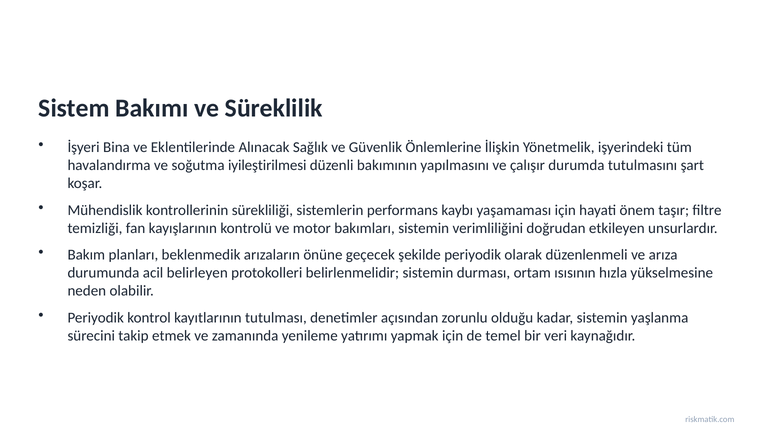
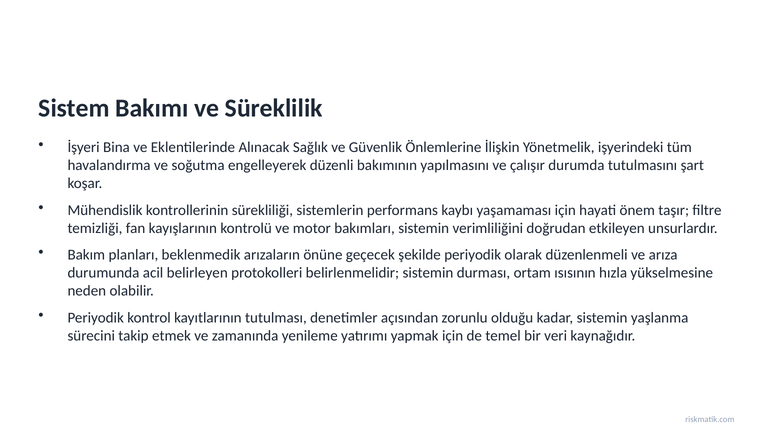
iyileştirilmesi: iyileştirilmesi -> engelleyerek
